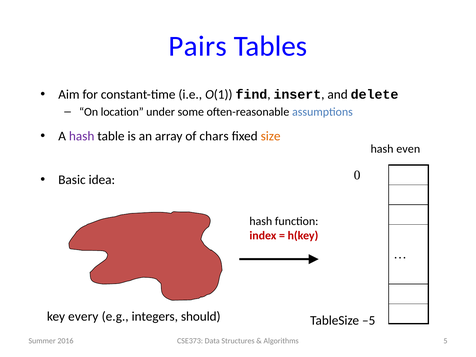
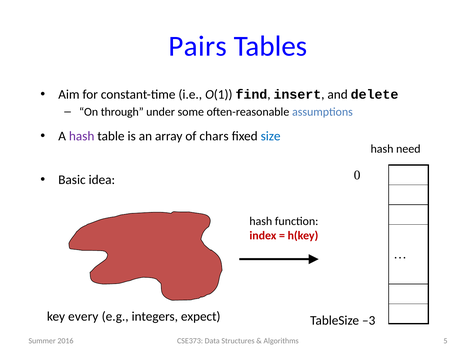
location: location -> through
size colour: orange -> blue
even: even -> need
should: should -> expect
–5: –5 -> –3
